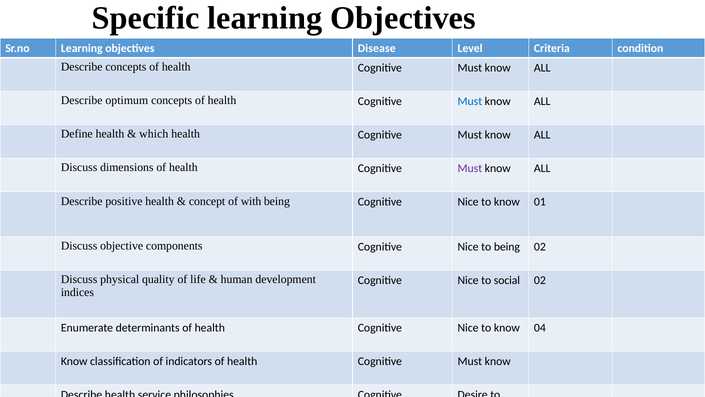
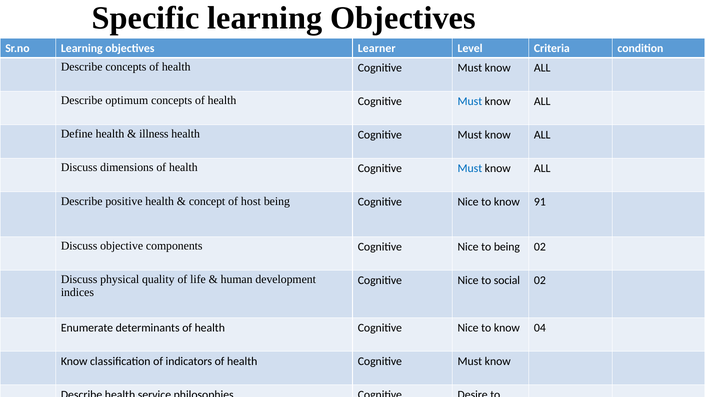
objectives Disease: Disease -> Learner
which: which -> illness
Must at (470, 168) colour: purple -> blue
with: with -> host
01: 01 -> 91
